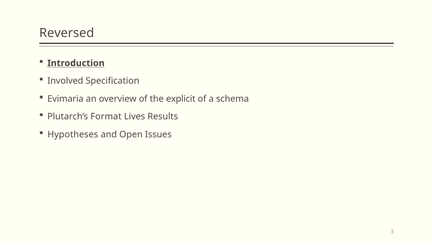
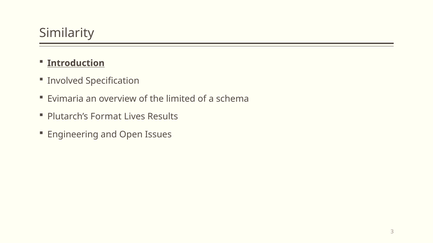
Reversed: Reversed -> Similarity
explicit: explicit -> limited
Hypotheses: Hypotheses -> Engineering
